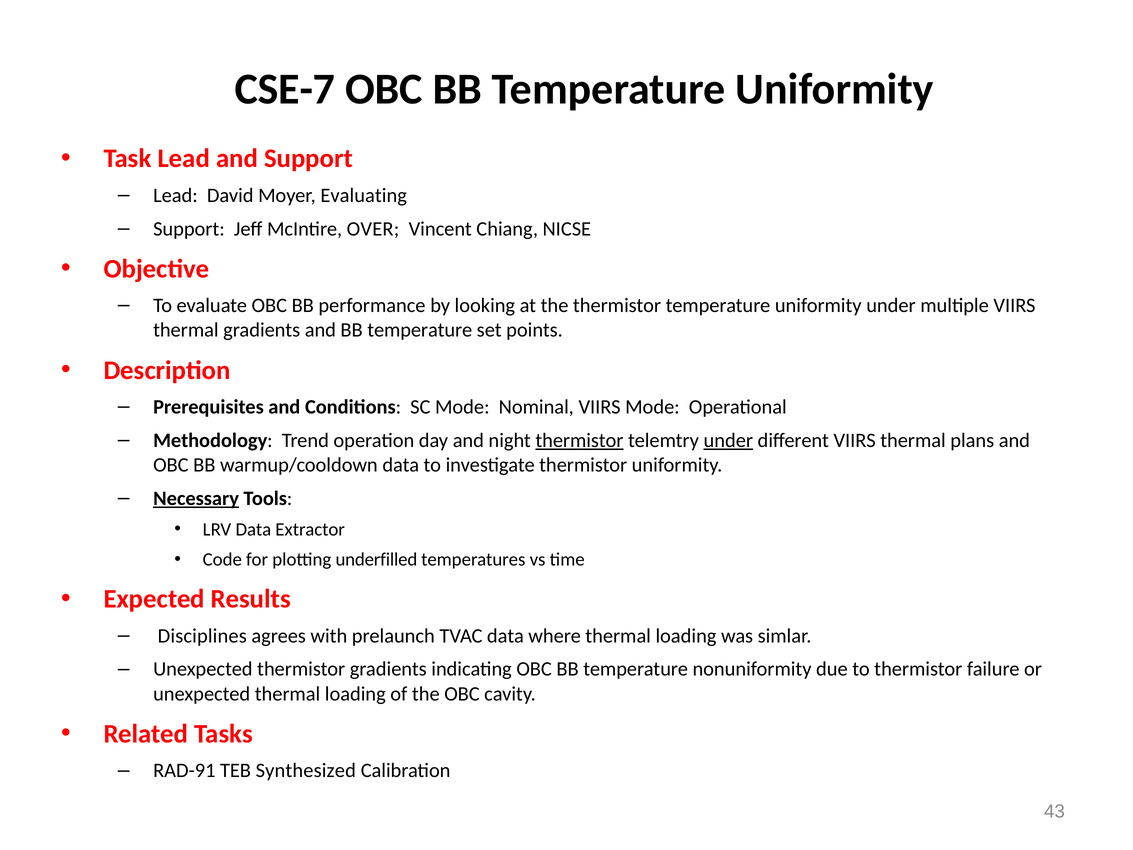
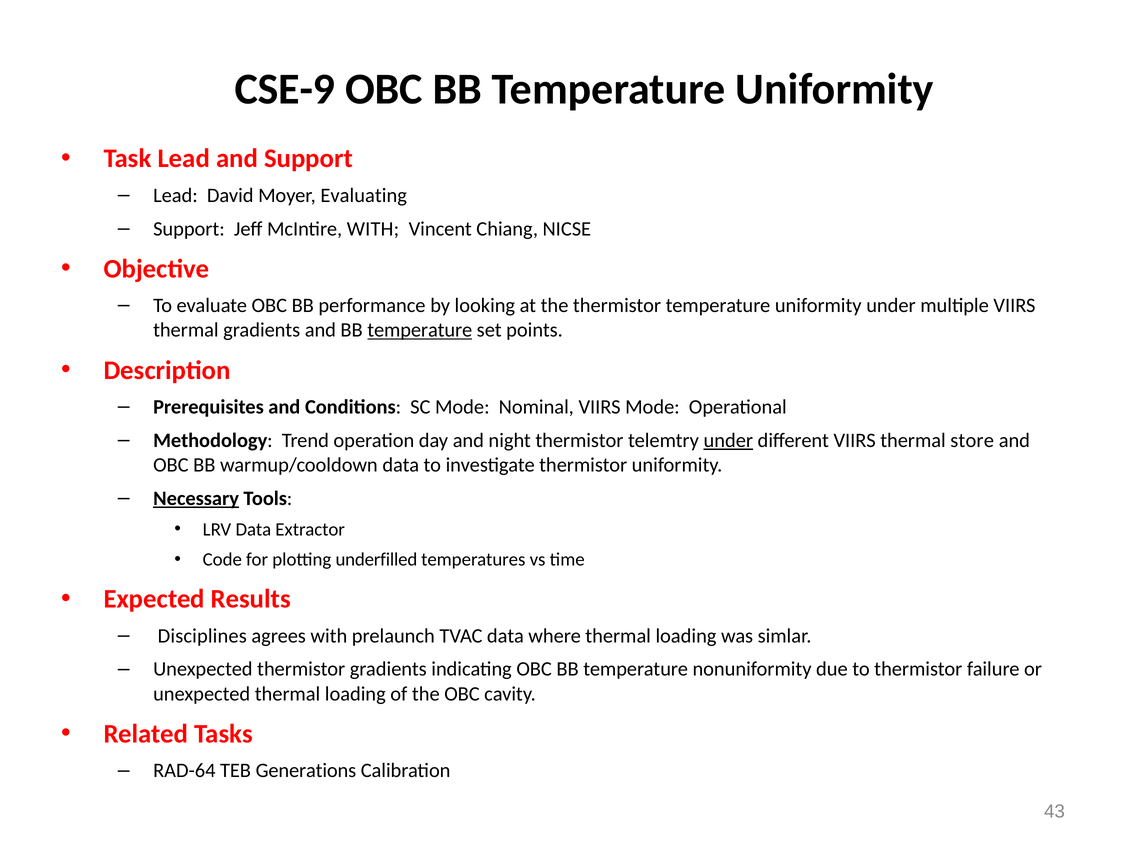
CSE-7: CSE-7 -> CSE-9
McIntire OVER: OVER -> WITH
temperature at (420, 330) underline: none -> present
thermistor at (579, 440) underline: present -> none
plans: plans -> store
RAD-91: RAD-91 -> RAD-64
Synthesized: Synthesized -> Generations
